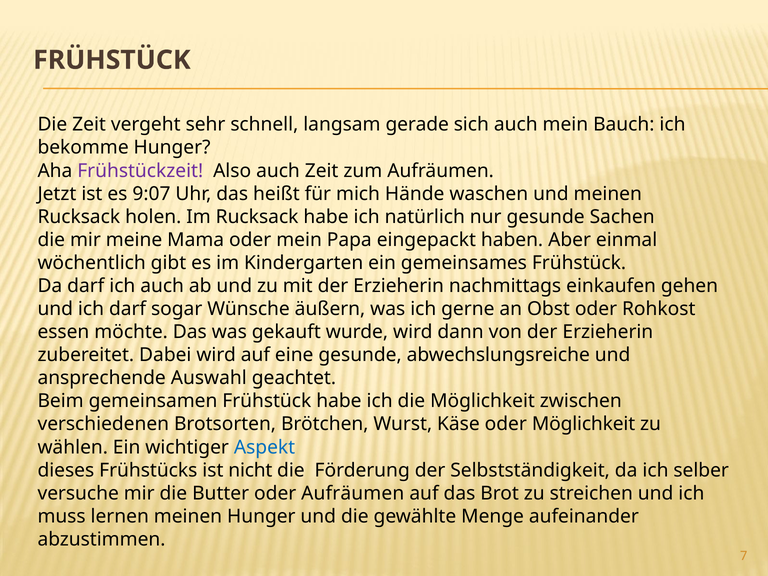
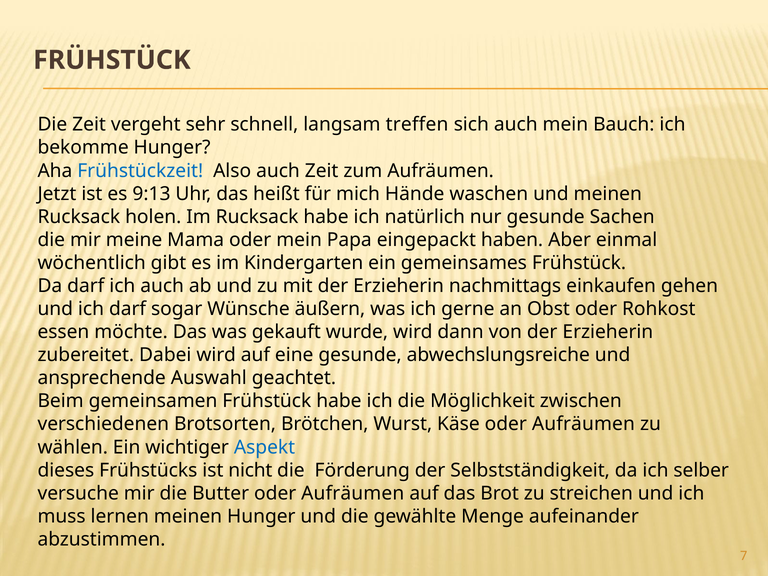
gerade: gerade -> treffen
Frühstückzeit colour: purple -> blue
9:07: 9:07 -> 9:13
Käse oder Möglichkeit: Möglichkeit -> Aufräumen
